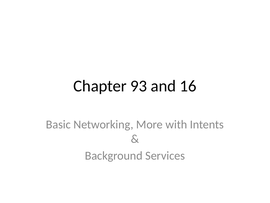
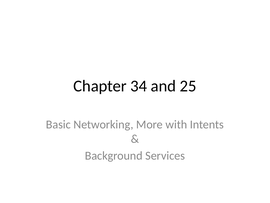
93: 93 -> 34
16: 16 -> 25
